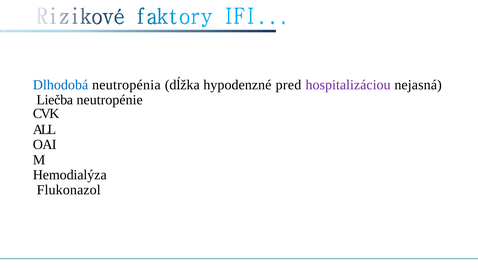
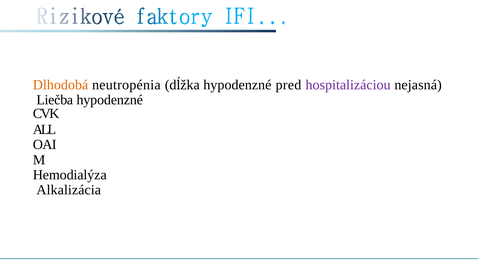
Dlhodobá colour: blue -> orange
Liečba neutropénie: neutropénie -> hypodenzné
Flukonazol: Flukonazol -> Alkalizácia
